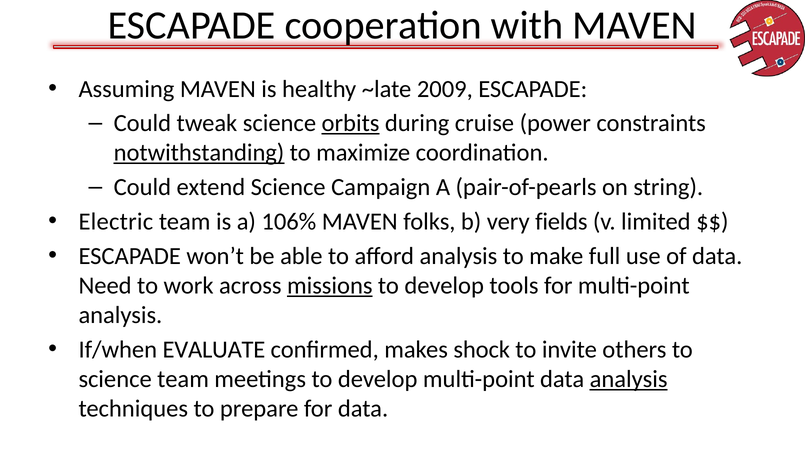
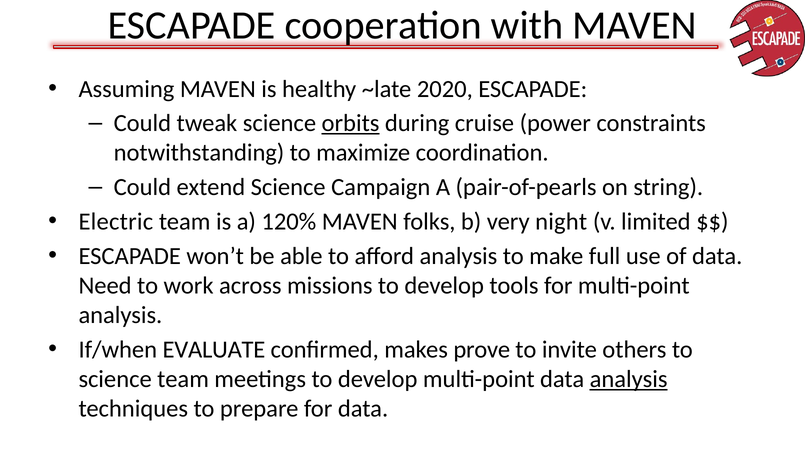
2009: 2009 -> 2020
notwithstanding underline: present -> none
106%: 106% -> 120%
fields: fields -> night
missions underline: present -> none
shock: shock -> prove
